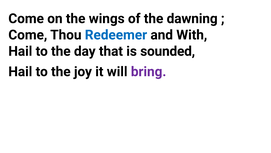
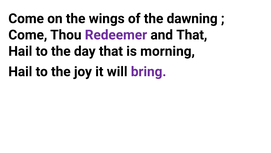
Redeemer colour: blue -> purple
and With: With -> That
sounded: sounded -> morning
